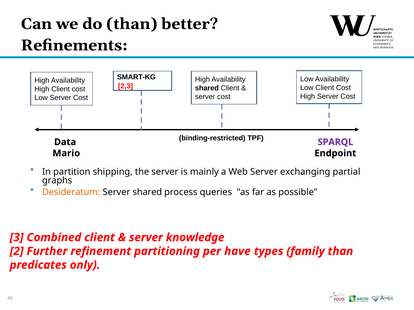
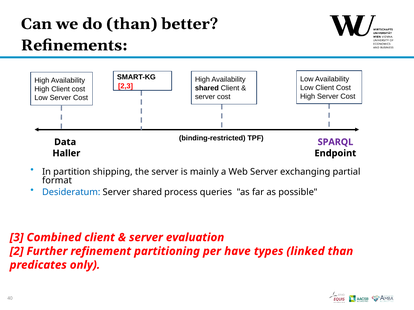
Mario: Mario -> Haller
graphs: graphs -> format
Desideratum colour: orange -> blue
knowledge: knowledge -> evaluation
family: family -> linked
